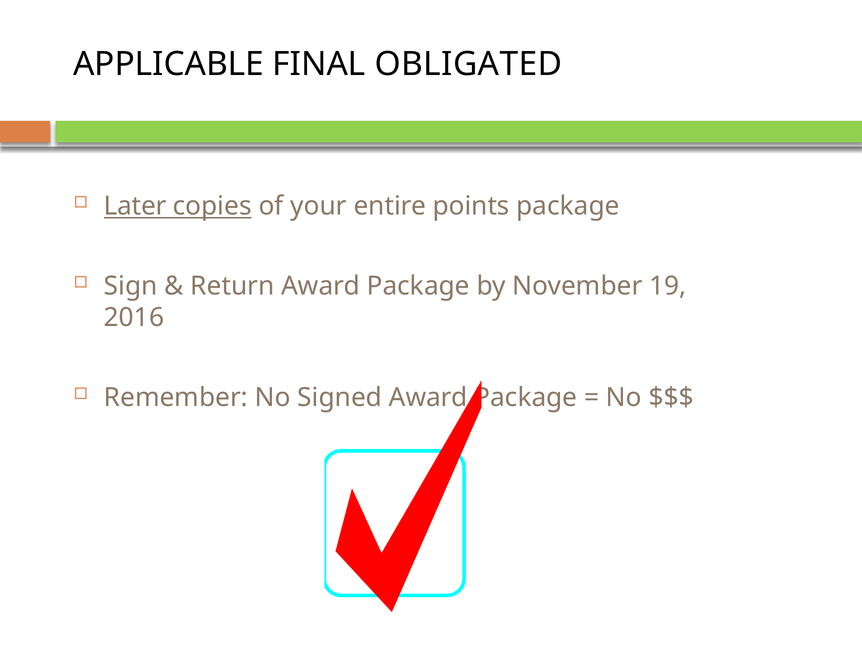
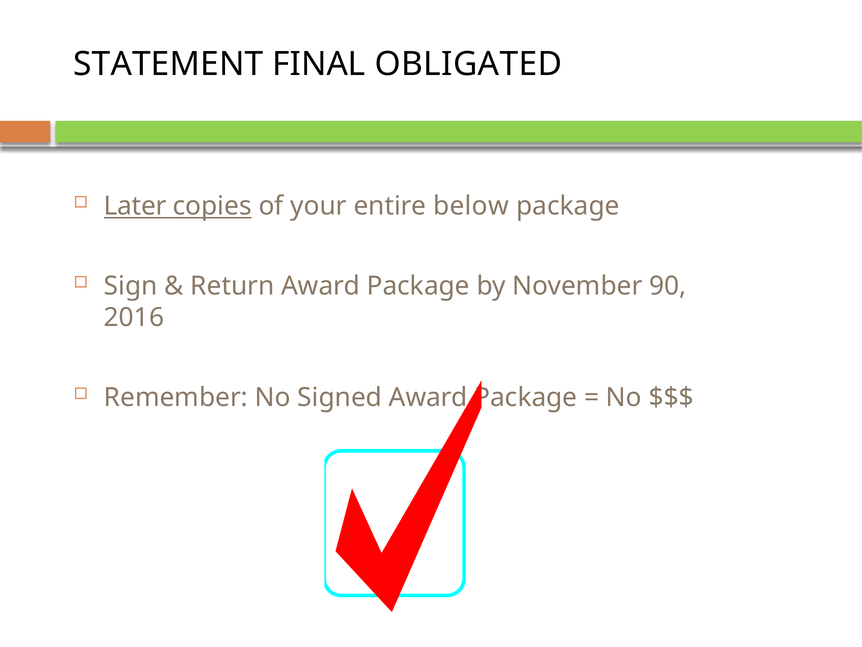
APPLICABLE: APPLICABLE -> STATEMENT
points: points -> below
19: 19 -> 90
